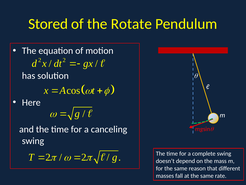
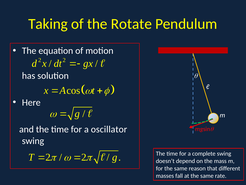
Stored: Stored -> Taking
canceling: canceling -> oscillator
